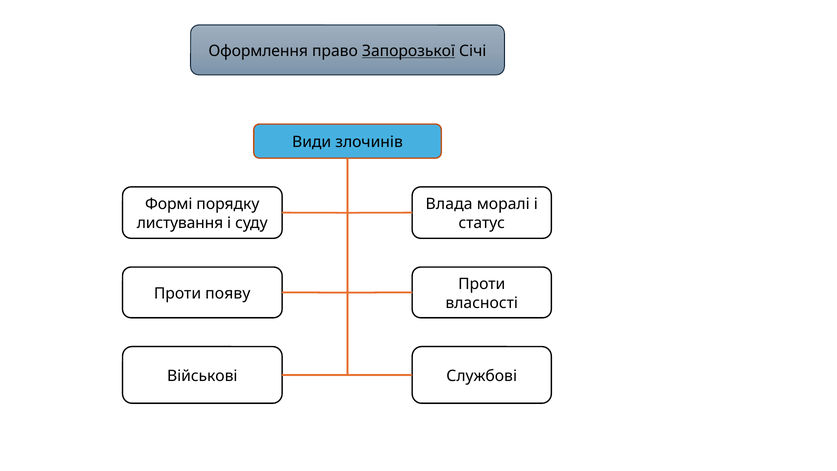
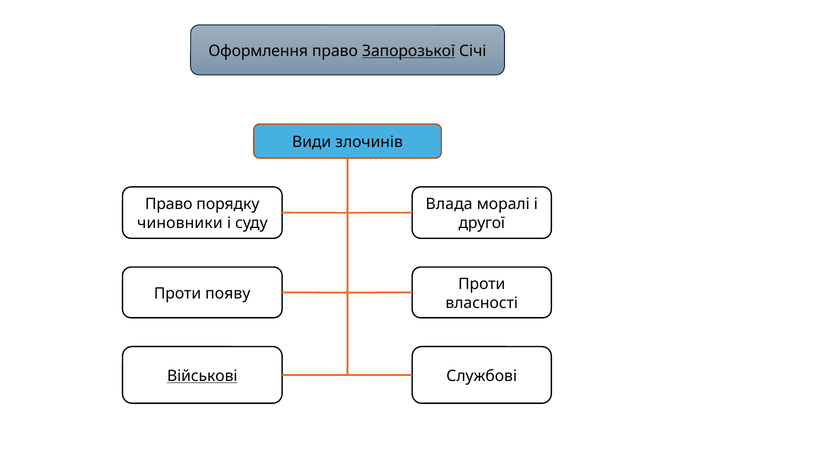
Формі at (169, 204): Формі -> Право
листування: листування -> чиновники
статус: статус -> другої
Військові underline: none -> present
